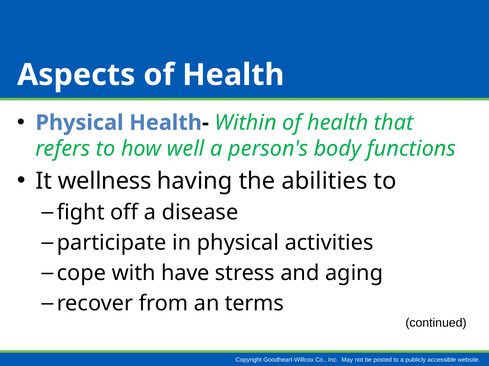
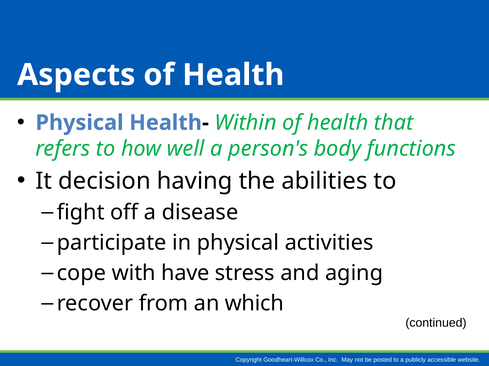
wellness: wellness -> decision
terms: terms -> which
